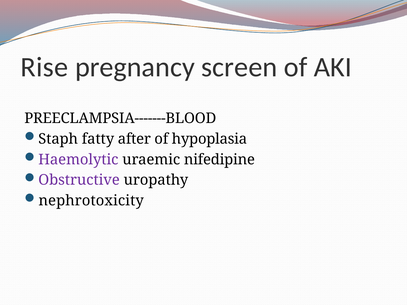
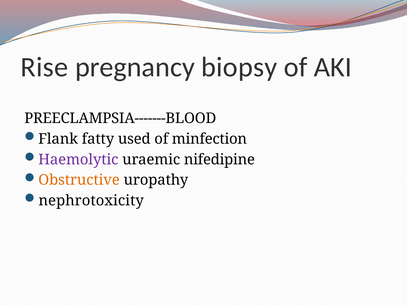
screen: screen -> biopsy
Staph: Staph -> Flank
after: after -> used
hypoplasia: hypoplasia -> minfection
Obstructive colour: purple -> orange
